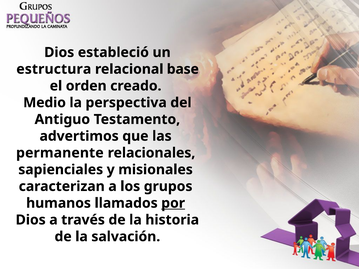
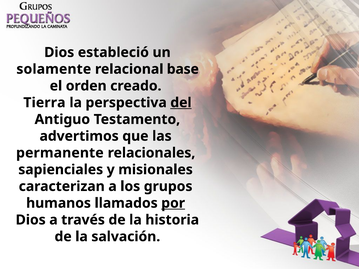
estructura: estructura -> solamente
Medio: Medio -> Tierra
del underline: none -> present
